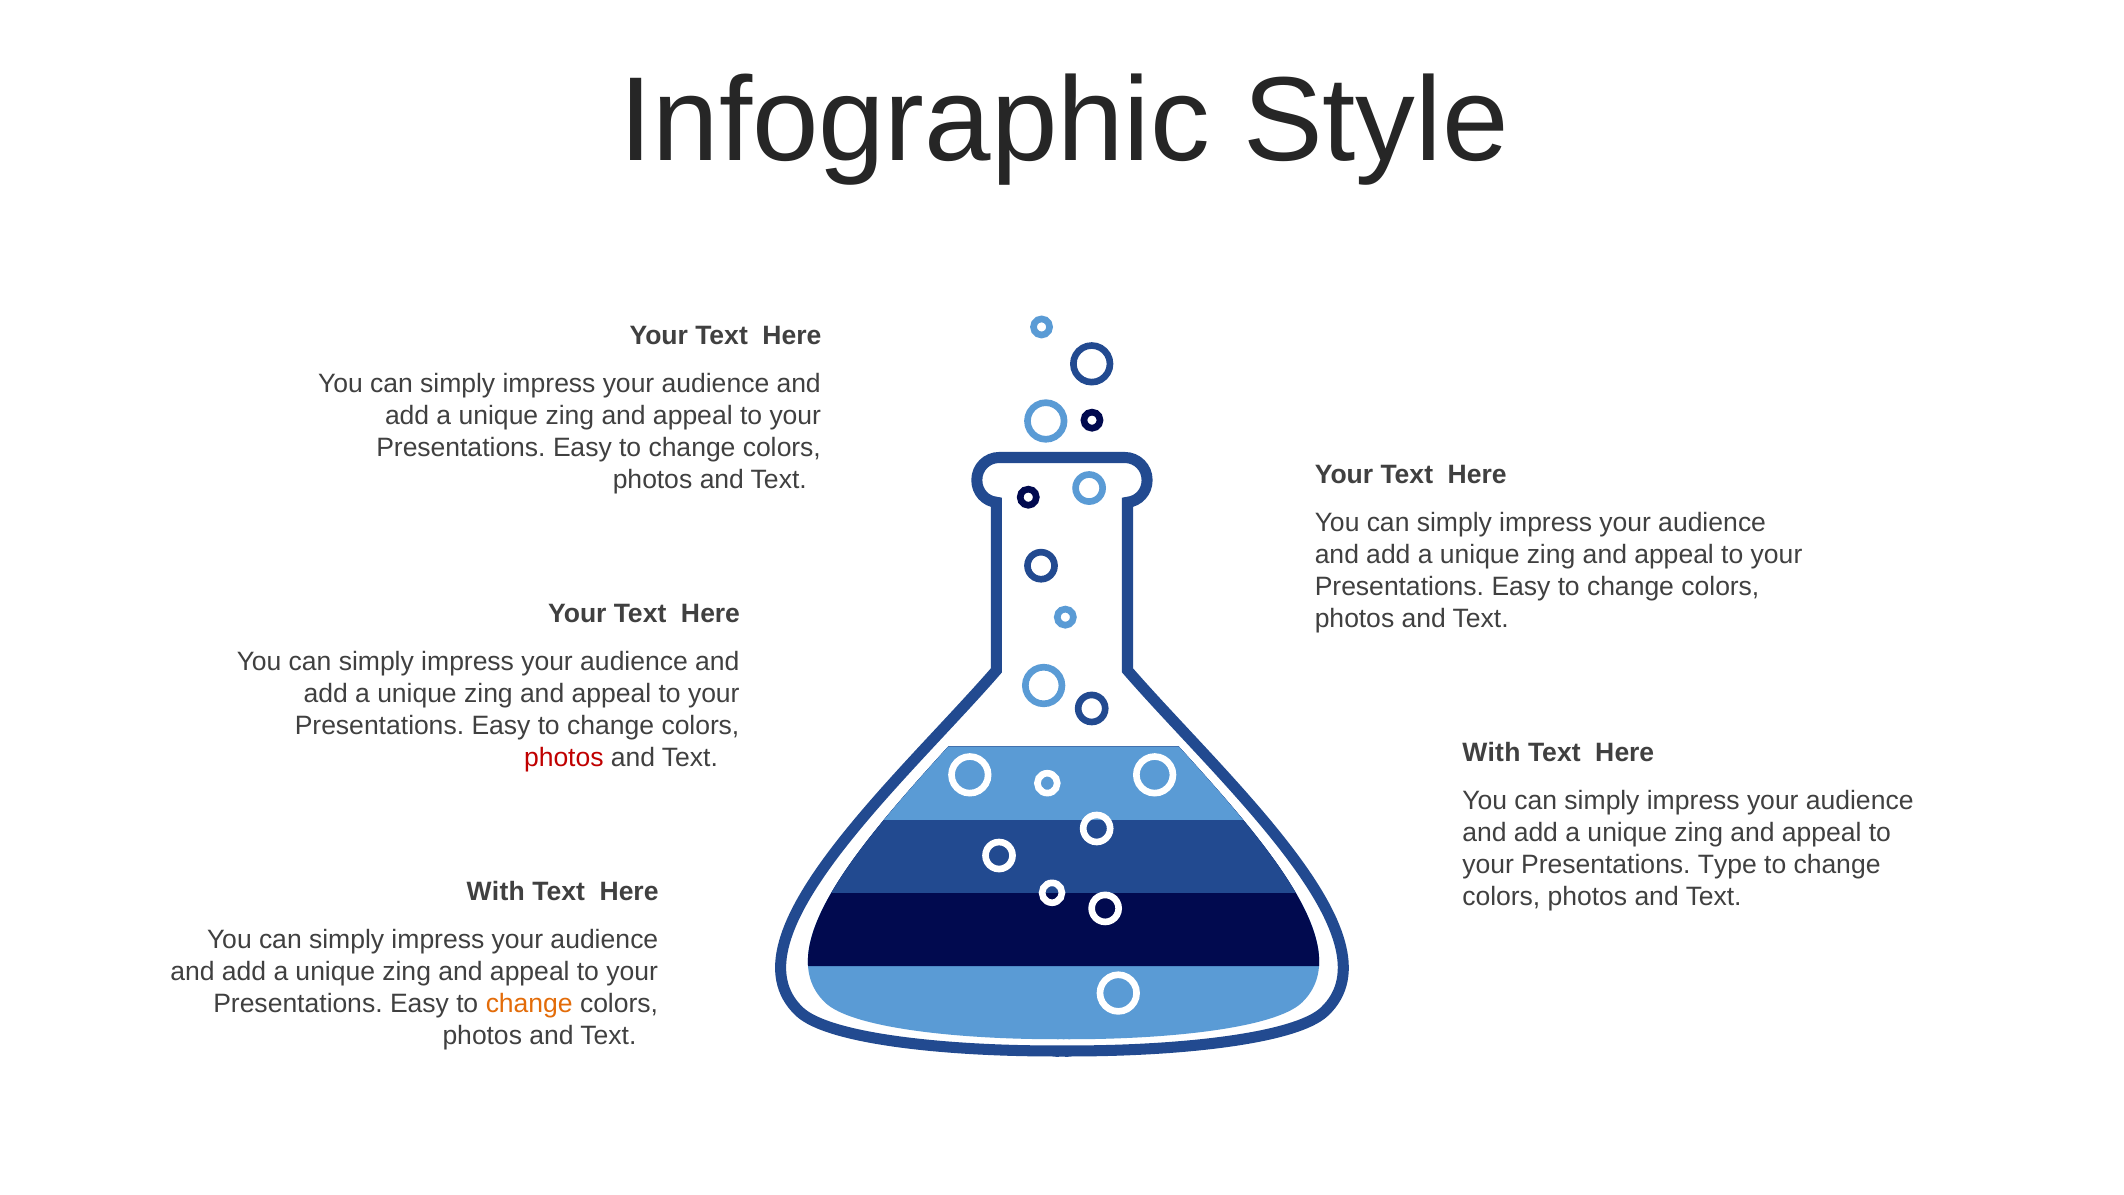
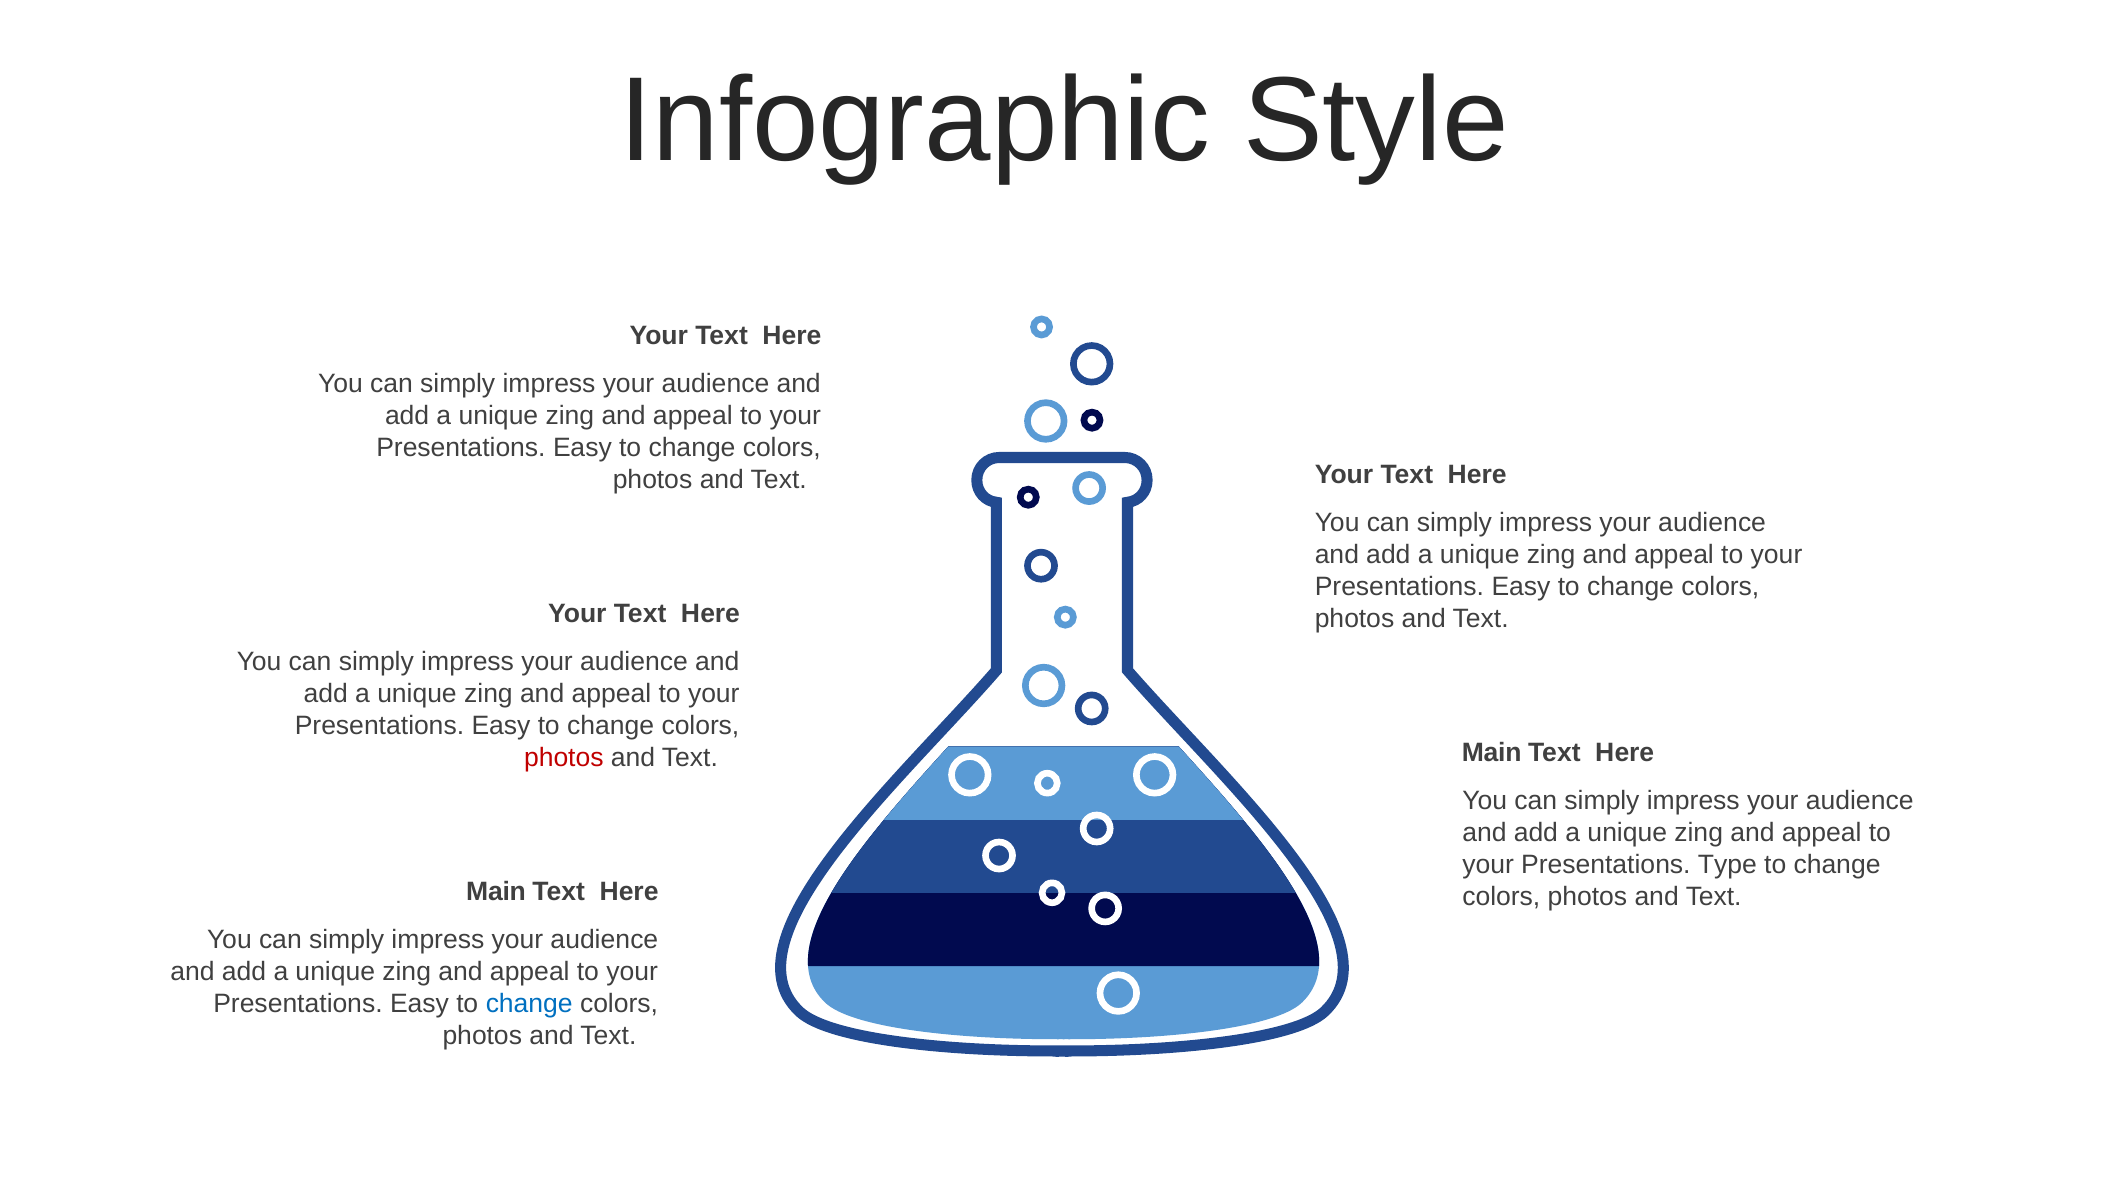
With at (1491, 752): With -> Main
With at (496, 891): With -> Main
change at (529, 1003) colour: orange -> blue
